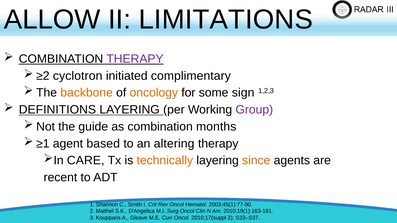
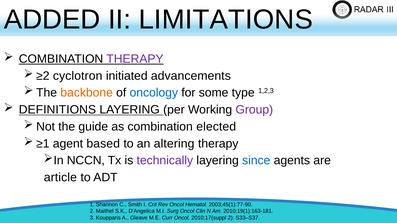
ALLOW: ALLOW -> ADDED
complimentary: complimentary -> advancements
oncology colour: orange -> blue
sign: sign -> type
months: months -> elected
CARE: CARE -> NCCN
technically colour: orange -> purple
since colour: orange -> blue
recent: recent -> article
